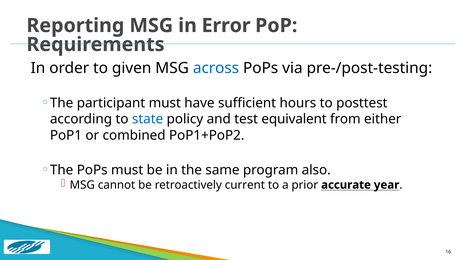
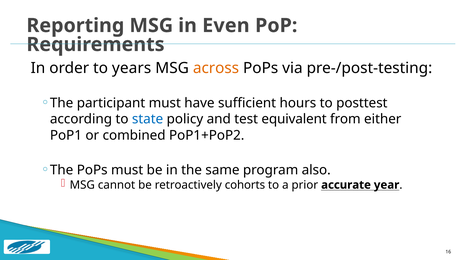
Error: Error -> Even
given: given -> years
across colour: blue -> orange
current: current -> cohorts
